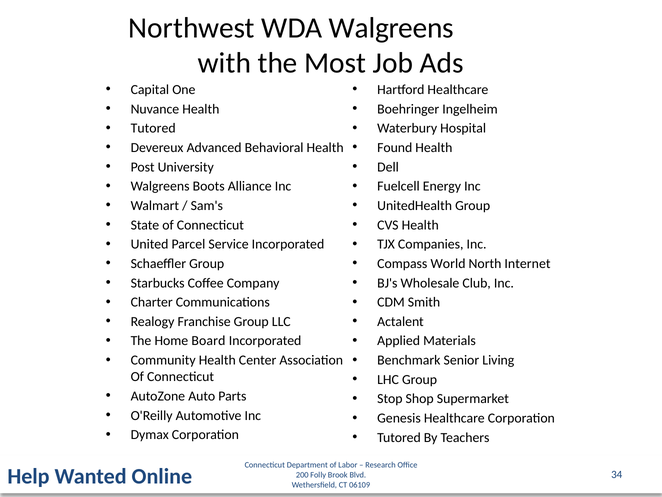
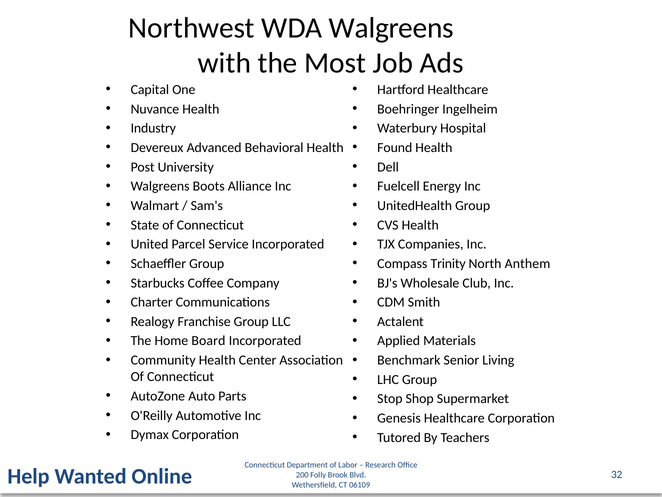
Tutored at (153, 128): Tutored -> Industry
World: World -> Trinity
Internet: Internet -> Anthem
34: 34 -> 32
